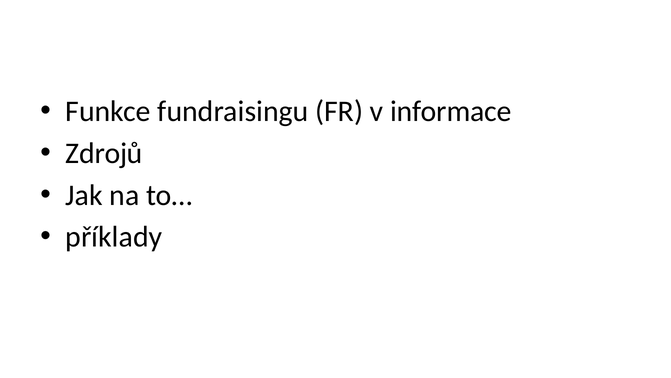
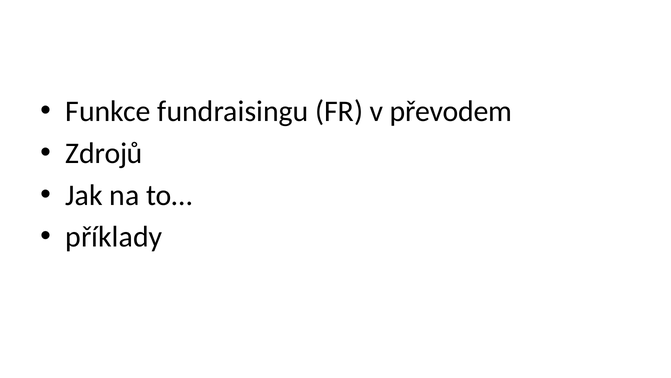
informace: informace -> převodem
